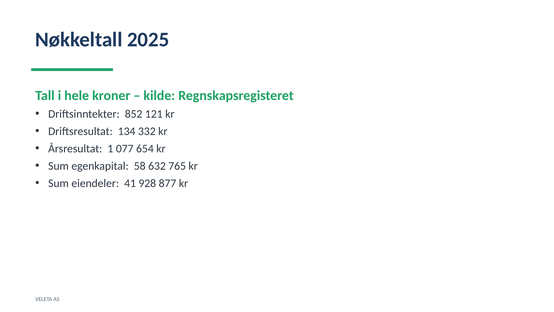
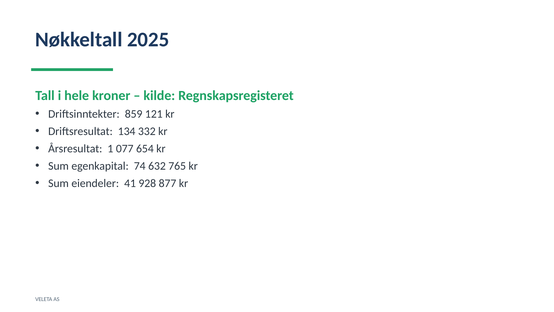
852: 852 -> 859
58: 58 -> 74
